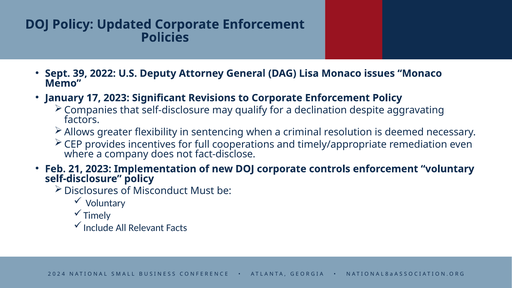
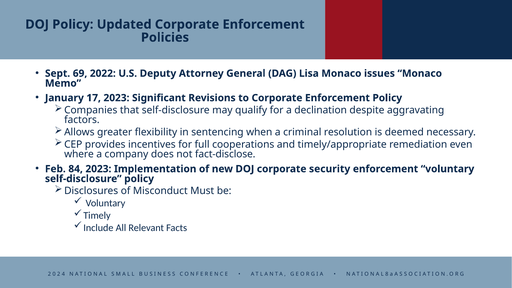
39: 39 -> 69
21: 21 -> 84
controls: controls -> security
